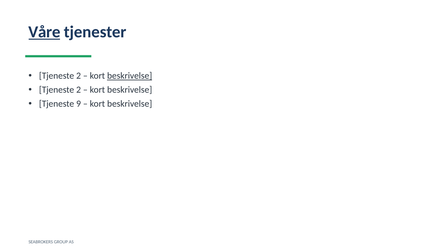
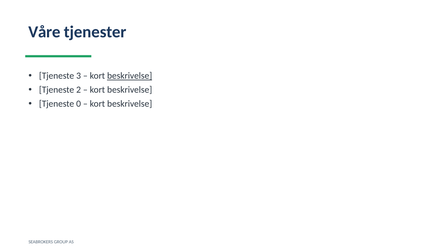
Våre underline: present -> none
2 at (79, 76): 2 -> 3
9: 9 -> 0
